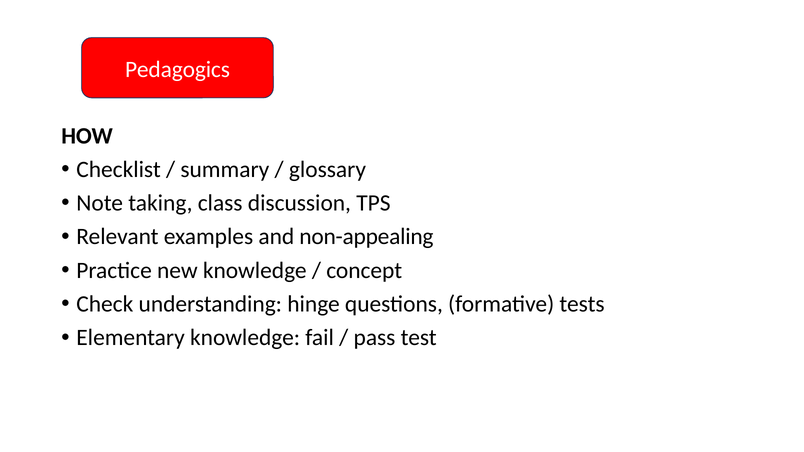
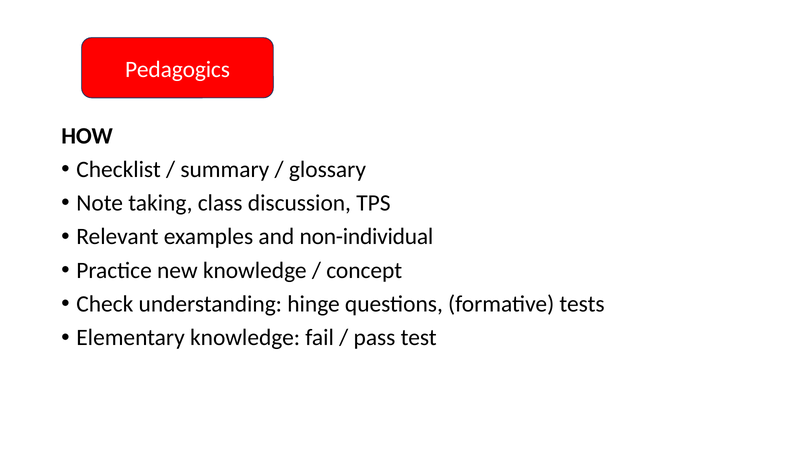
non-appealing: non-appealing -> non-individual
